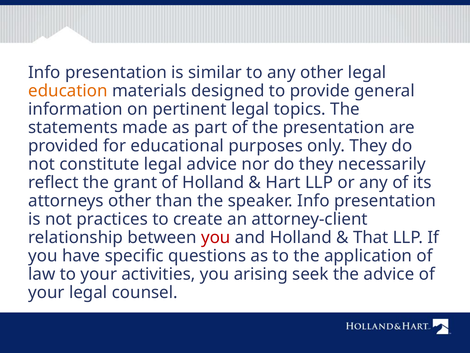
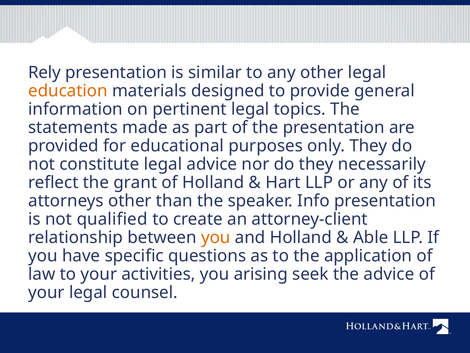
Info at (44, 72): Info -> Rely
practices: practices -> qualified
you at (216, 237) colour: red -> orange
That: That -> Able
